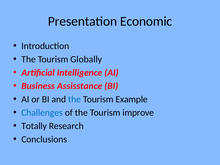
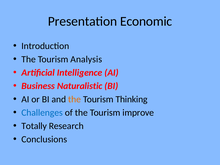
Globally: Globally -> Analysis
Assisstance: Assisstance -> Naturalistic
the at (75, 99) colour: blue -> orange
Example: Example -> Thinking
